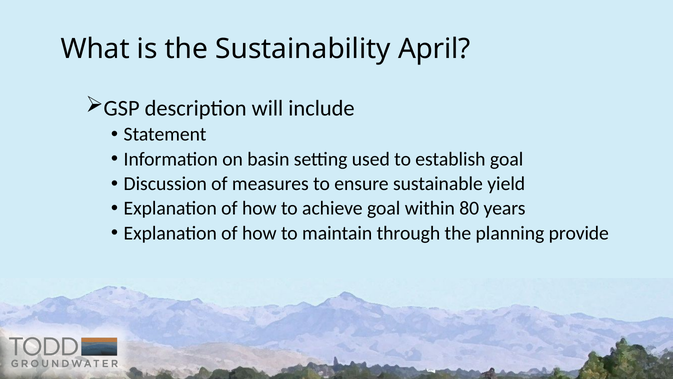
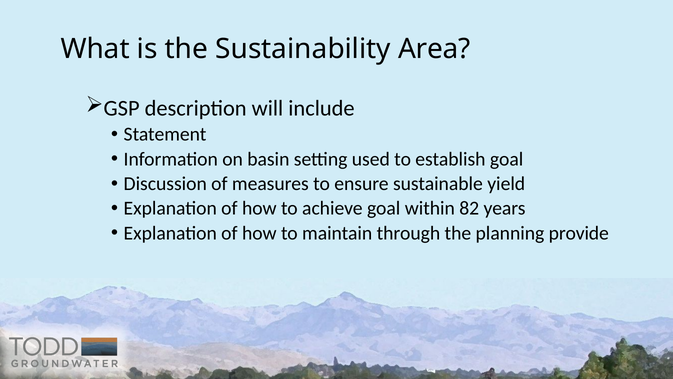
April: April -> Area
80: 80 -> 82
